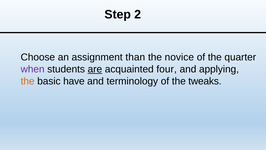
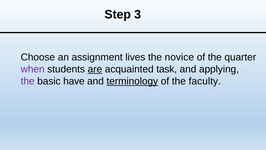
2: 2 -> 3
than: than -> lives
four: four -> task
the at (28, 81) colour: orange -> purple
terminology underline: none -> present
tweaks: tweaks -> faculty
